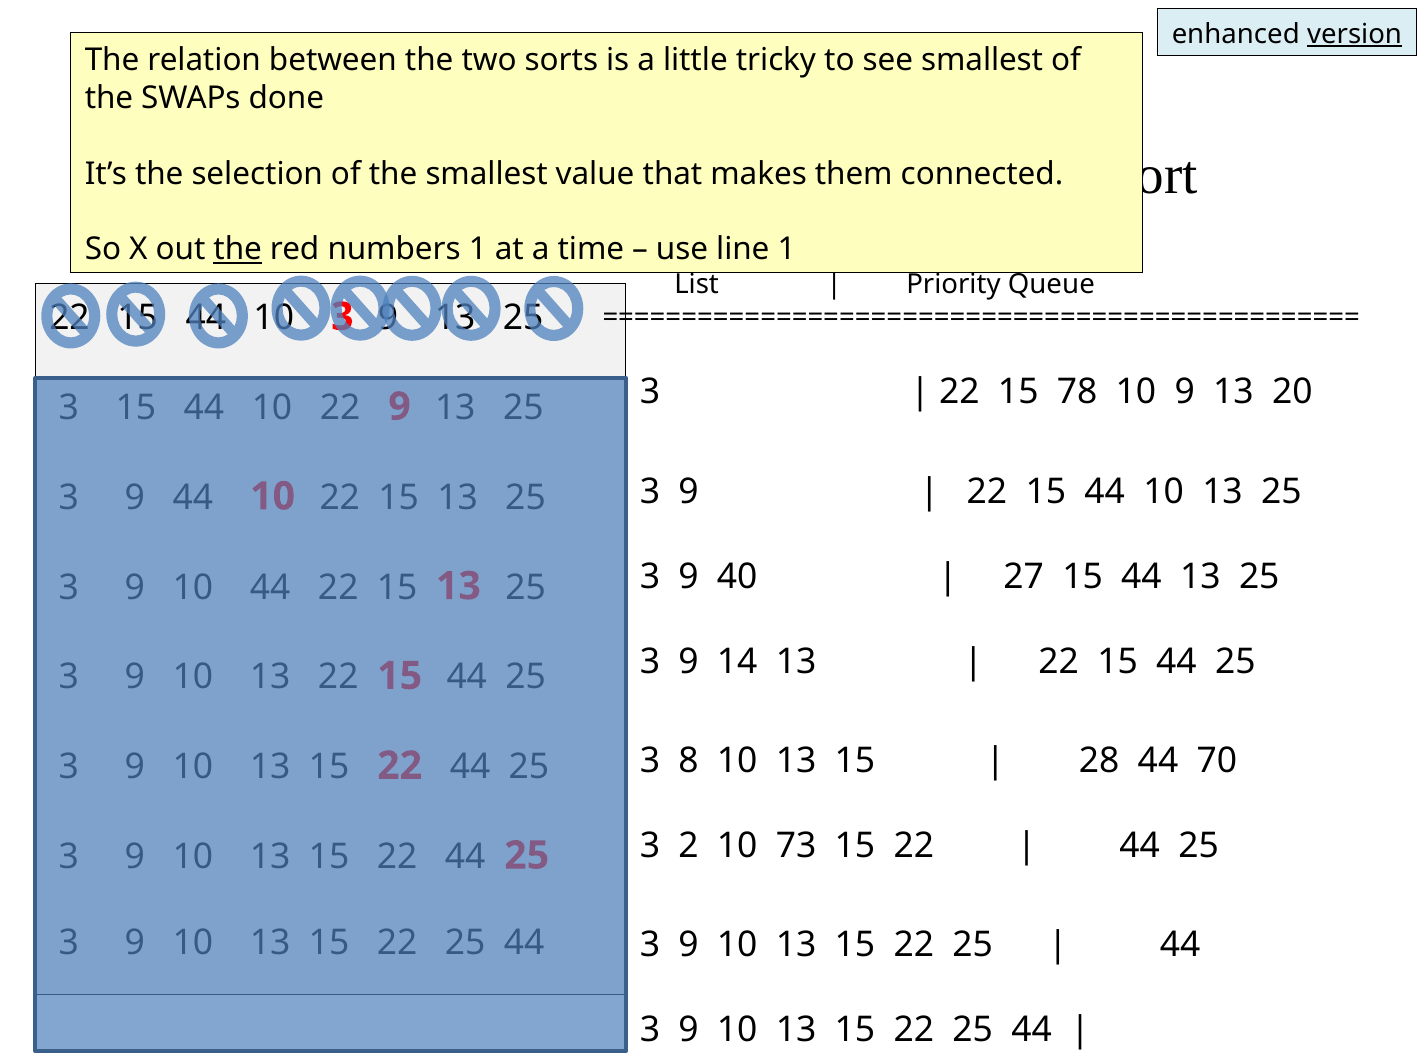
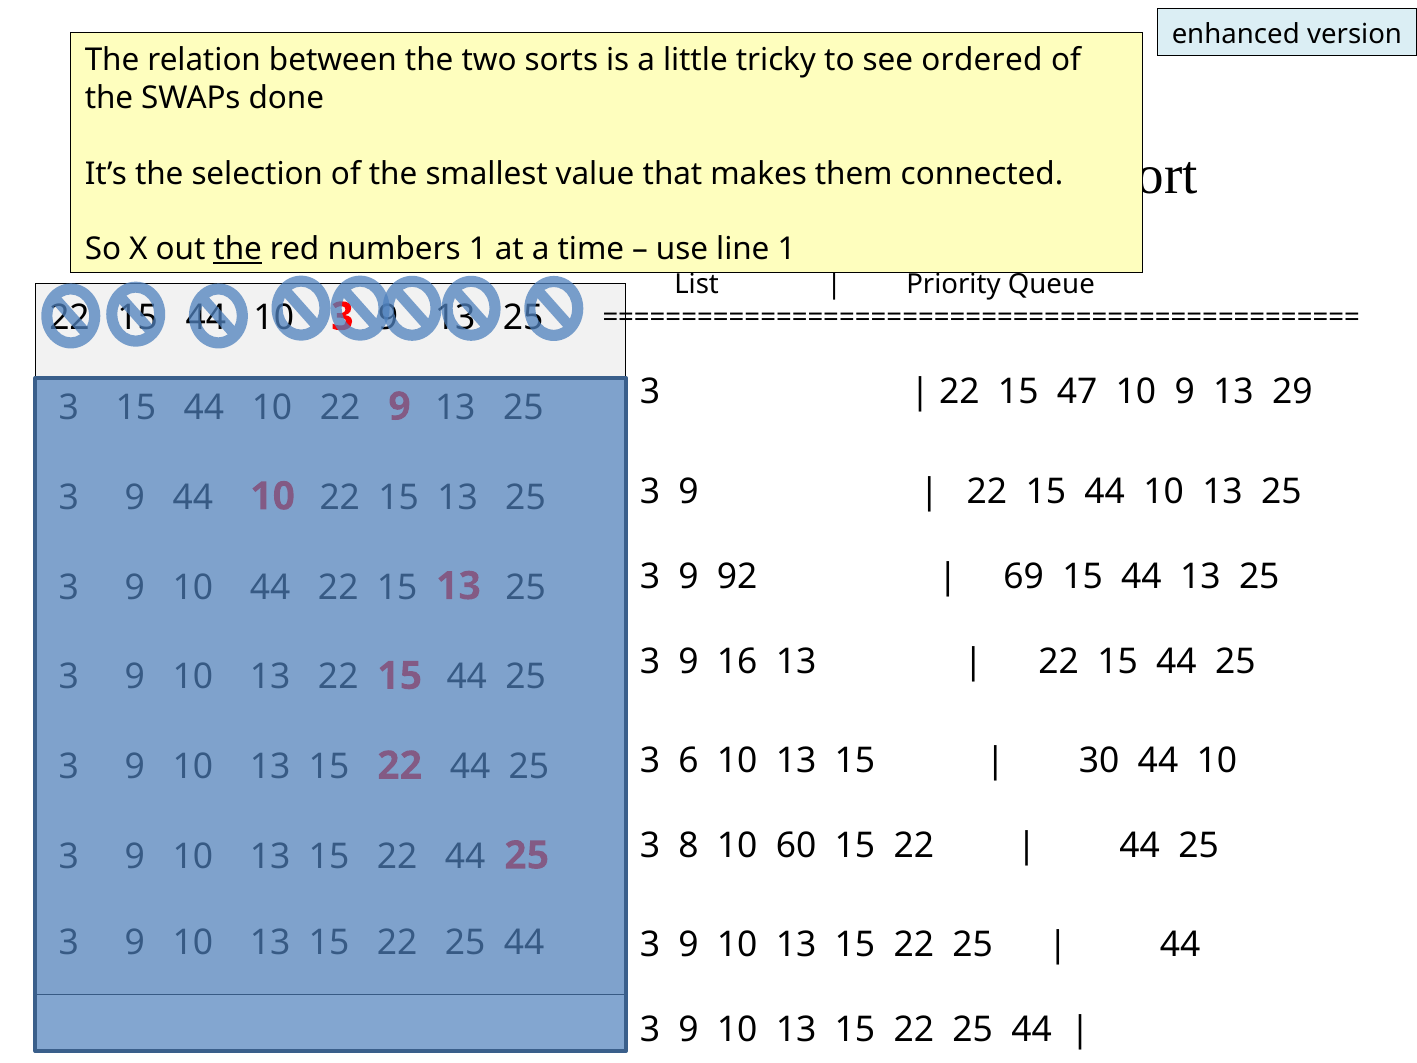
version underline: present -> none
see smallest: smallest -> ordered
78: 78 -> 47
20: 20 -> 29
40: 40 -> 92
27: 27 -> 69
14: 14 -> 16
8: 8 -> 6
28: 28 -> 30
70 at (1217, 761): 70 -> 10
3 2: 2 -> 8
73: 73 -> 60
